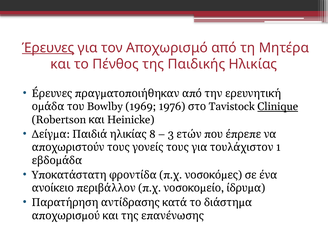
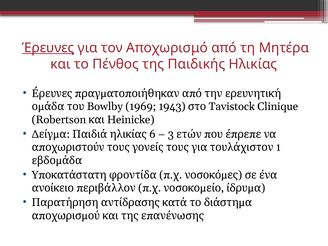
1976: 1976 -> 1943
Clinique underline: present -> none
8: 8 -> 6
